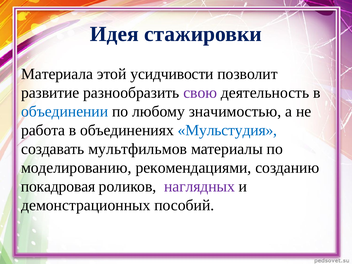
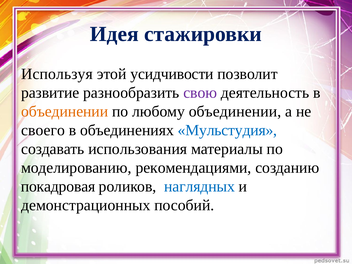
Материала: Материала -> Используя
объединении at (65, 111) colour: blue -> orange
любому значимостью: значимостью -> объединении
работа: работа -> своего
мультфильмов: мультфильмов -> использования
наглядных colour: purple -> blue
